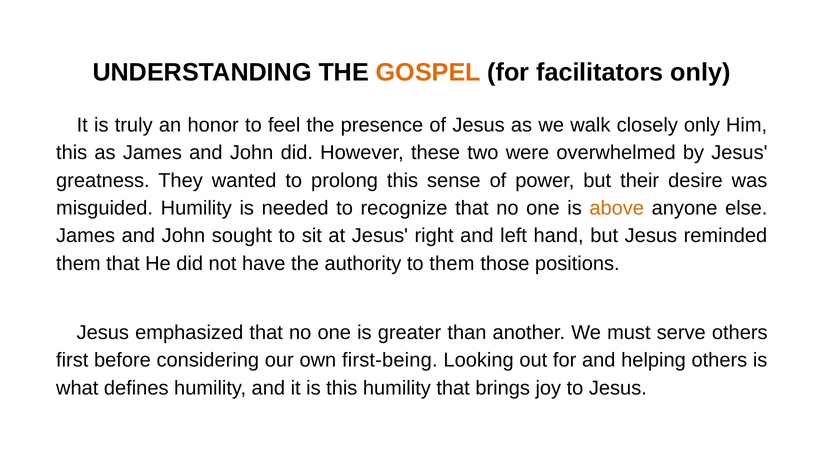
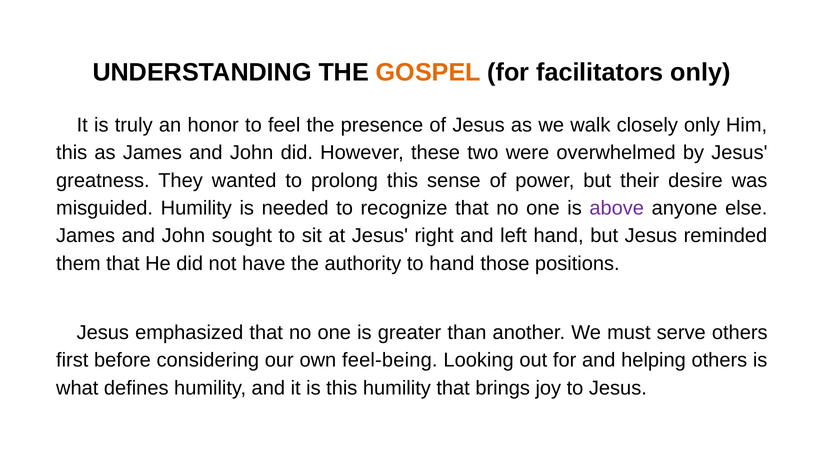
above colour: orange -> purple
to them: them -> hand
first-being: first-being -> feel-being
